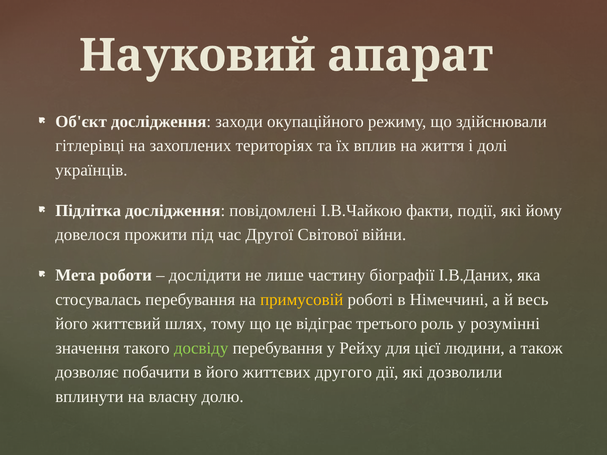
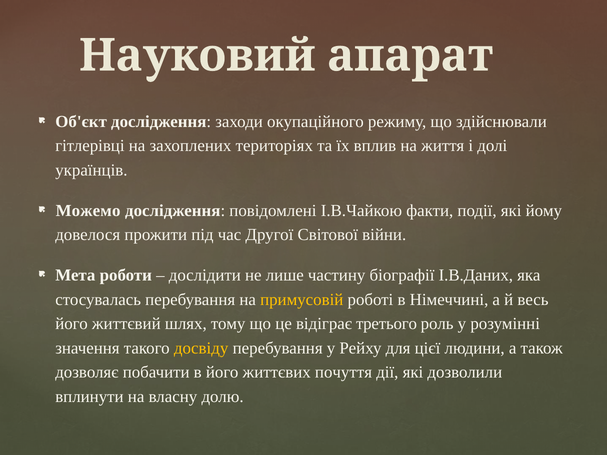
Підлітка: Підлітка -> Можемо
досвіду colour: light green -> yellow
другого: другого -> почуття
